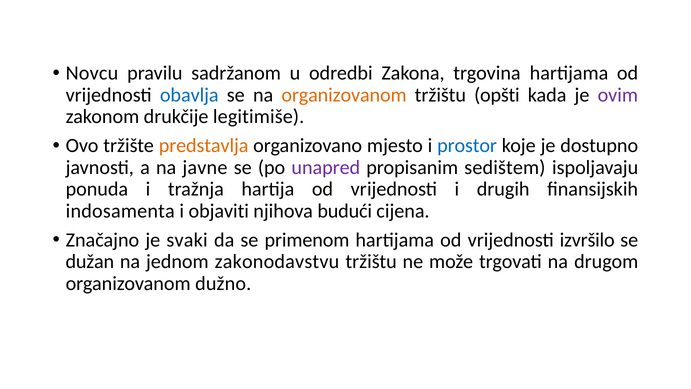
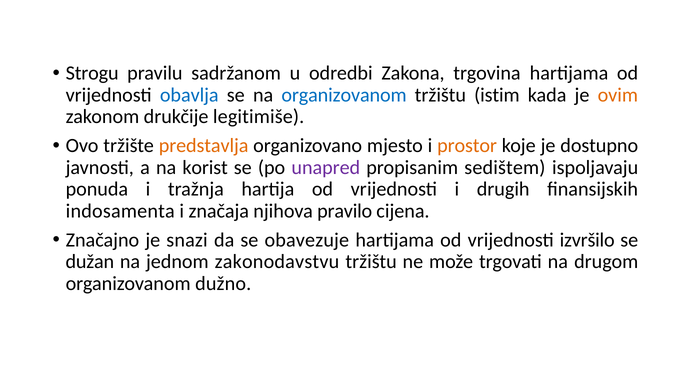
Novcu: Novcu -> Strogu
organizovanom at (344, 95) colour: orange -> blue
opšti: opšti -> istim
ovim colour: purple -> orange
prostor colour: blue -> orange
javne: javne -> korist
objaviti: objaviti -> značaja
budući: budući -> pravilo
svaki: svaki -> snazi
primenom: primenom -> obavezuje
